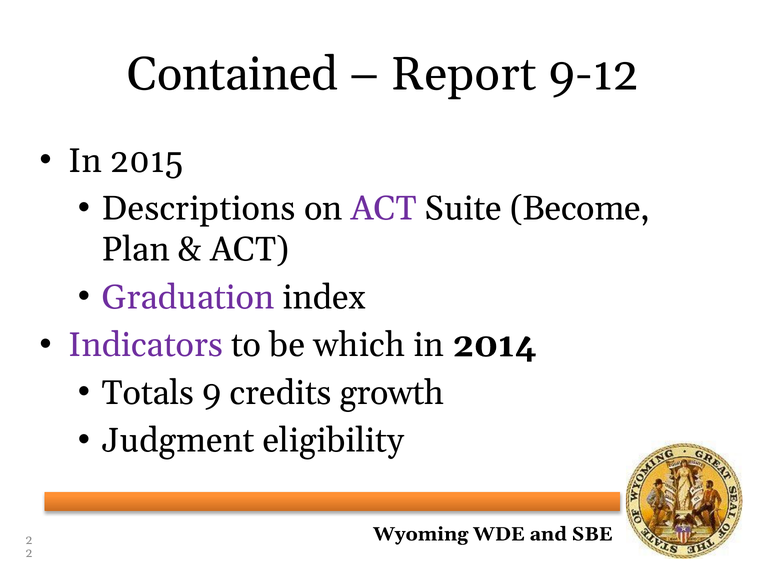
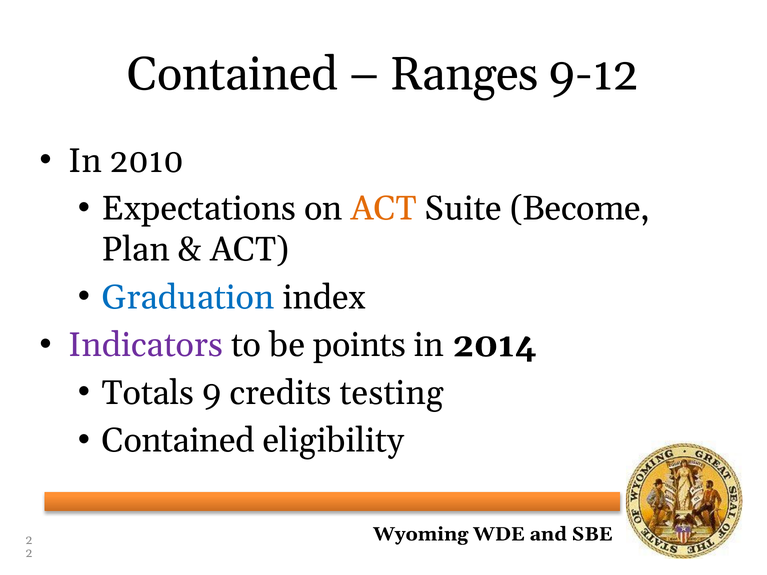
Report: Report -> Ranges
2015: 2015 -> 2010
Descriptions: Descriptions -> Expectations
ACT at (384, 209) colour: purple -> orange
Graduation colour: purple -> blue
which: which -> points
growth: growth -> testing
Judgment at (178, 441): Judgment -> Contained
